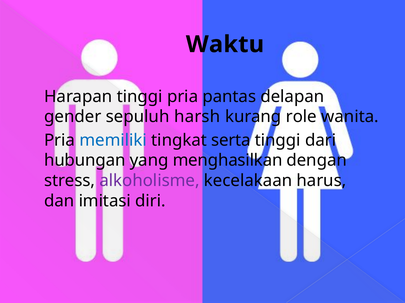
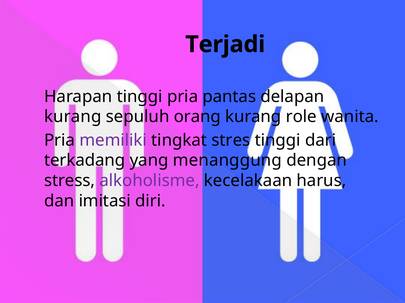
Waktu: Waktu -> Terjadi
gender at (73, 117): gender -> kurang
harsh: harsh -> orang
memiliki colour: blue -> purple
serta: serta -> stres
hubungan: hubungan -> terkadang
menghasilkan: menghasilkan -> menanggung
